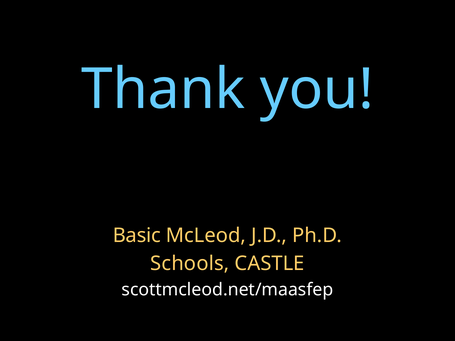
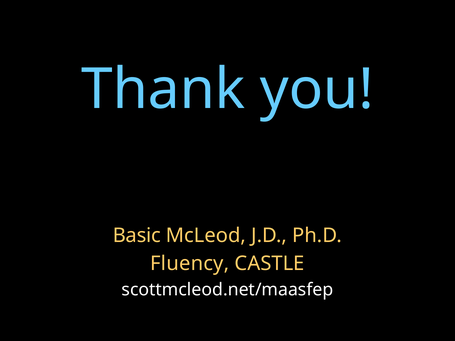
Schools: Schools -> Fluency
